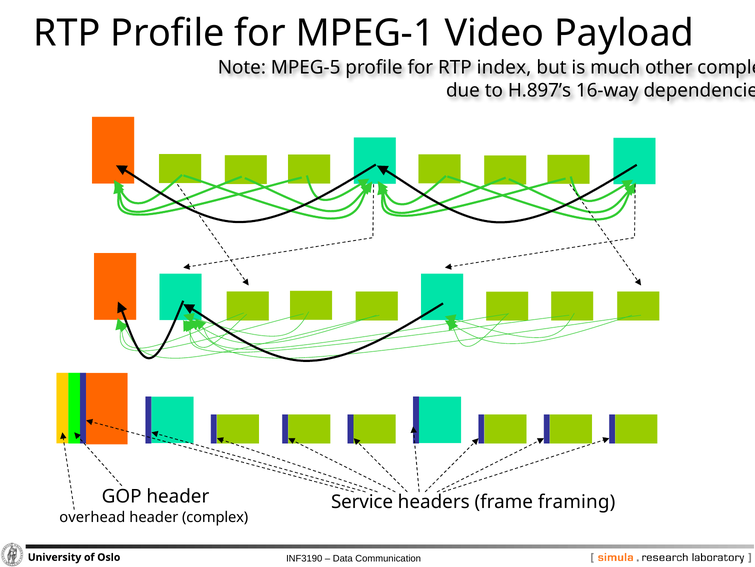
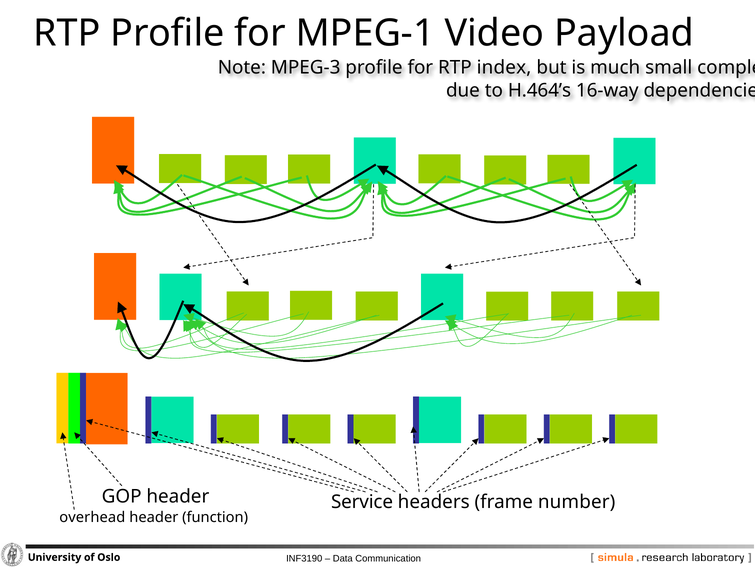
MPEG-5: MPEG-5 -> MPEG-3
other: other -> small
H.897’s: H.897’s -> H.464’s
framing: framing -> number
header complex: complex -> function
